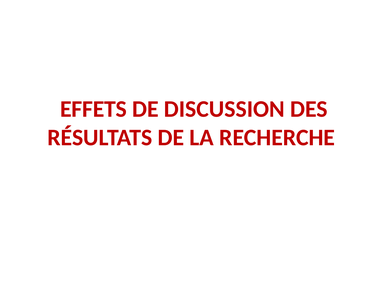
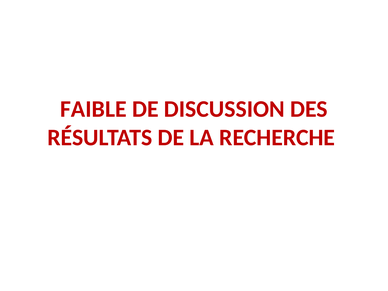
EFFETS: EFFETS -> FAIBLE
